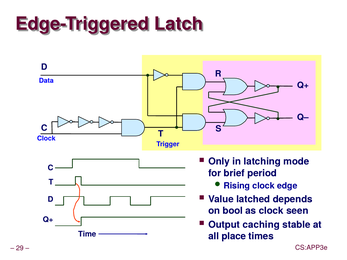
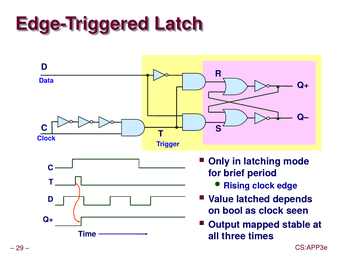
caching: caching -> mapped
place: place -> three
